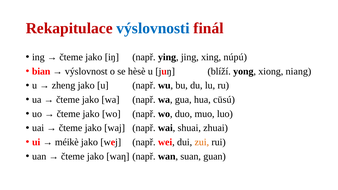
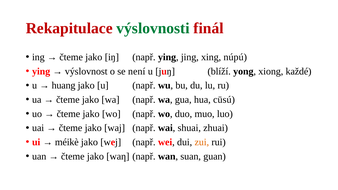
výslovnosti colour: blue -> green
bian at (41, 71): bian -> ying
hèsè: hèsè -> není
niang: niang -> každé
zheng: zheng -> huang
